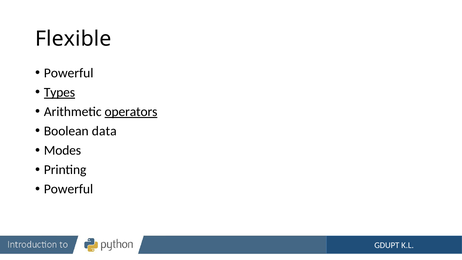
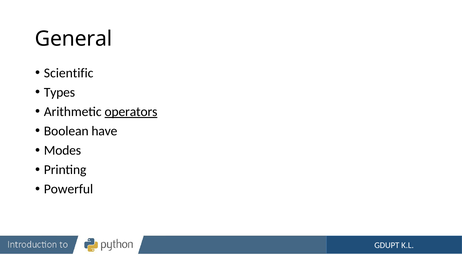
Flexible: Flexible -> General
Powerful at (69, 73): Powerful -> Scientific
Types underline: present -> none
data: data -> have
